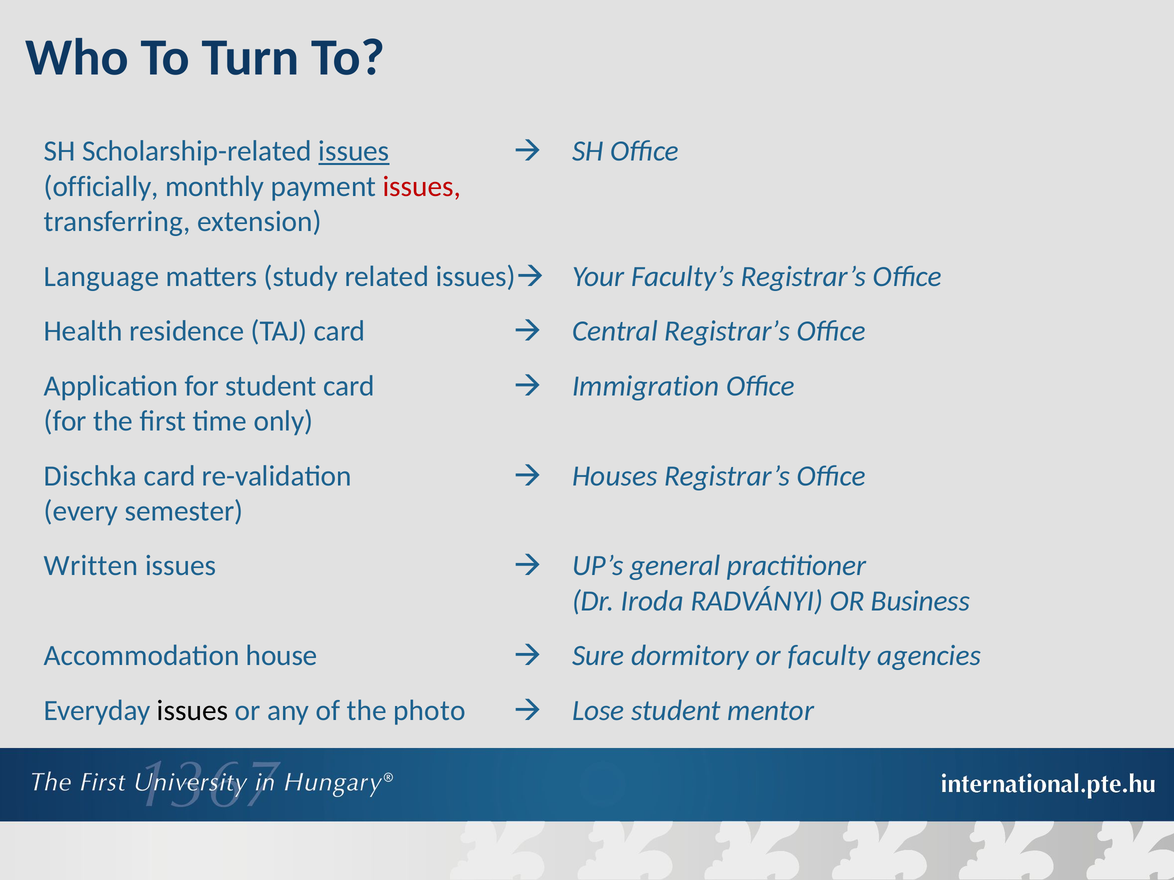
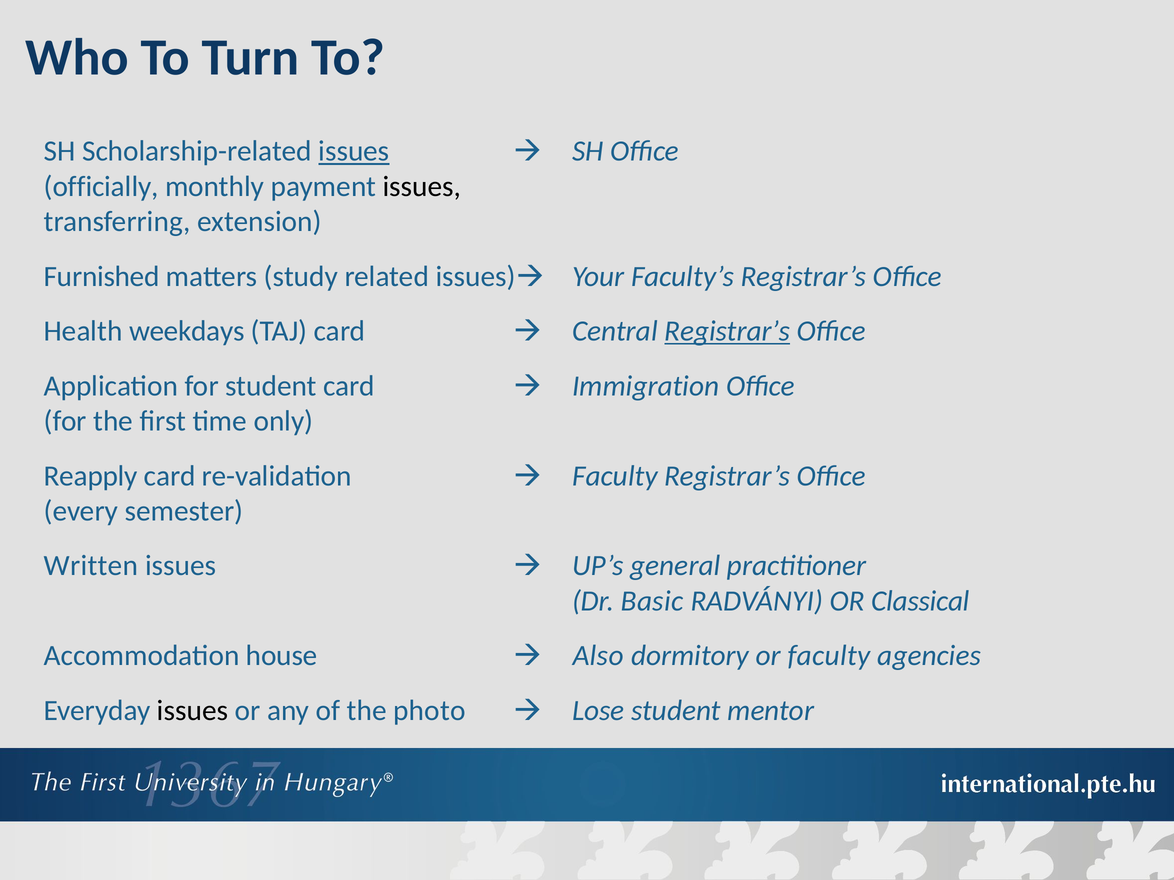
issues at (422, 187) colour: red -> black
Language: Language -> Furnished
residence: residence -> weekdays
Registrar’s at (727, 331) underline: none -> present
Dischka: Dischka -> Reapply
Houses at (615, 476): Houses -> Faculty
Iroda: Iroda -> Basic
Business: Business -> Classical
Sure: Sure -> Also
